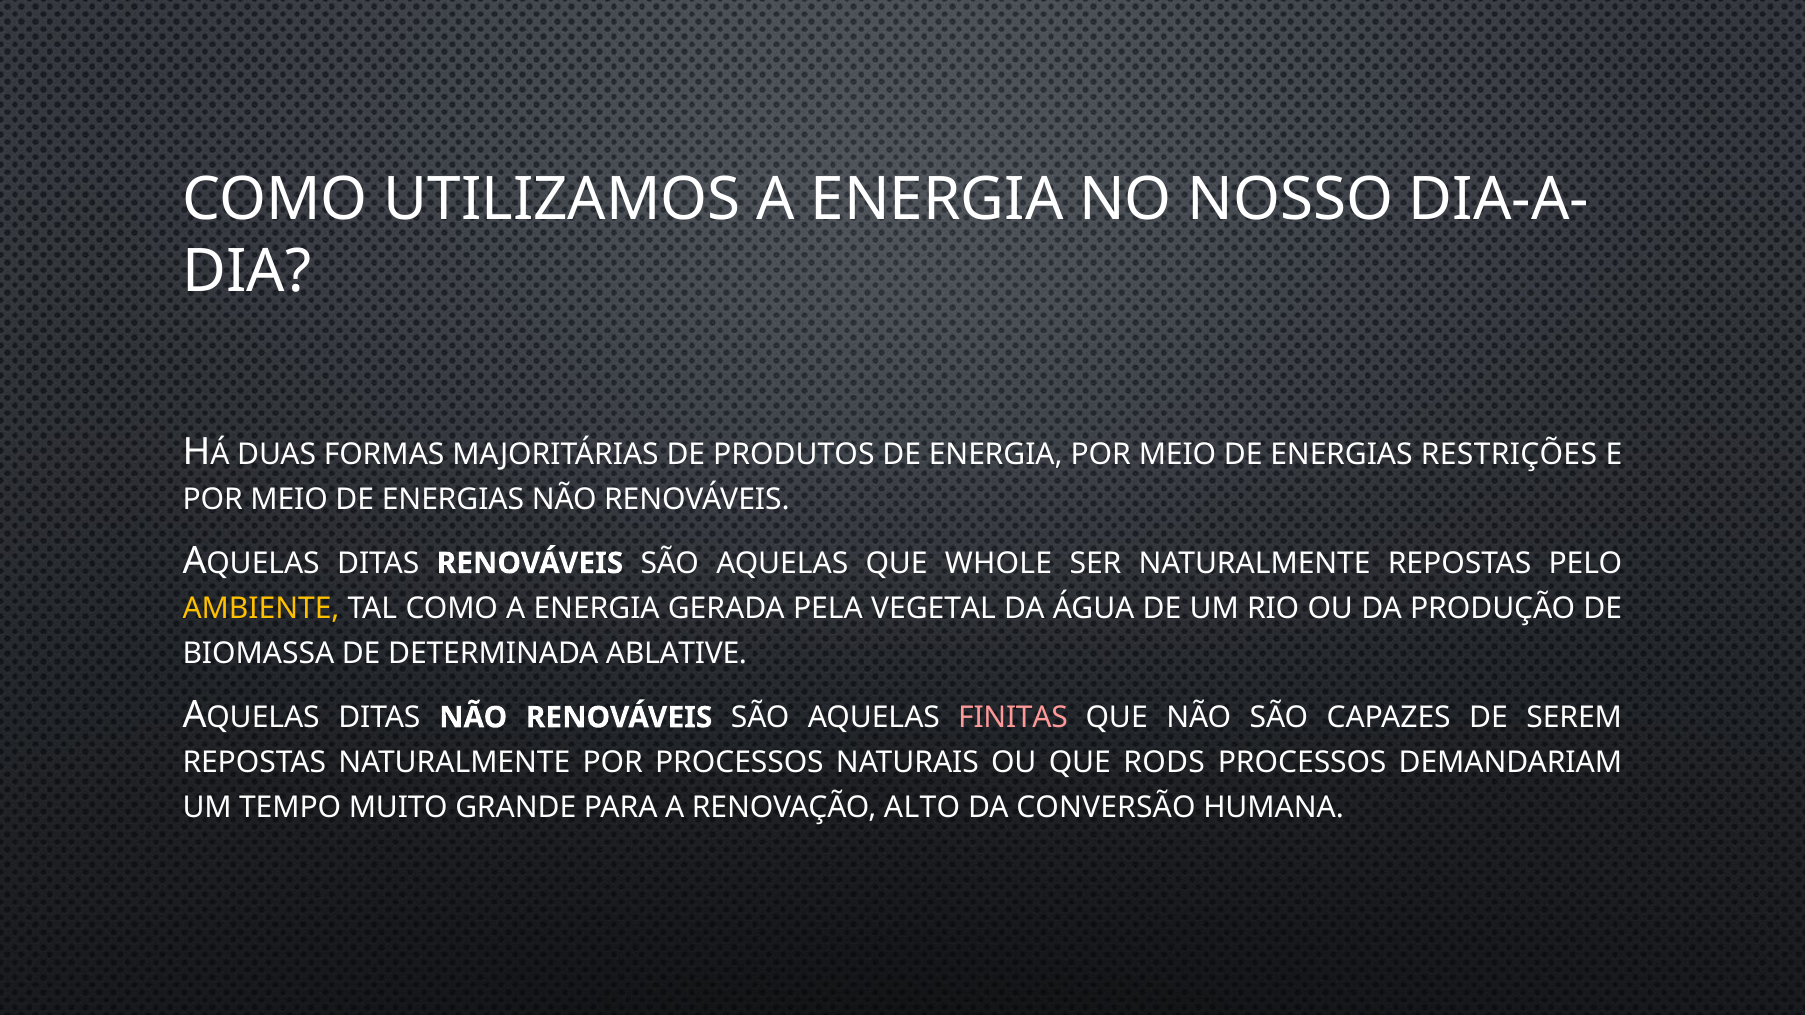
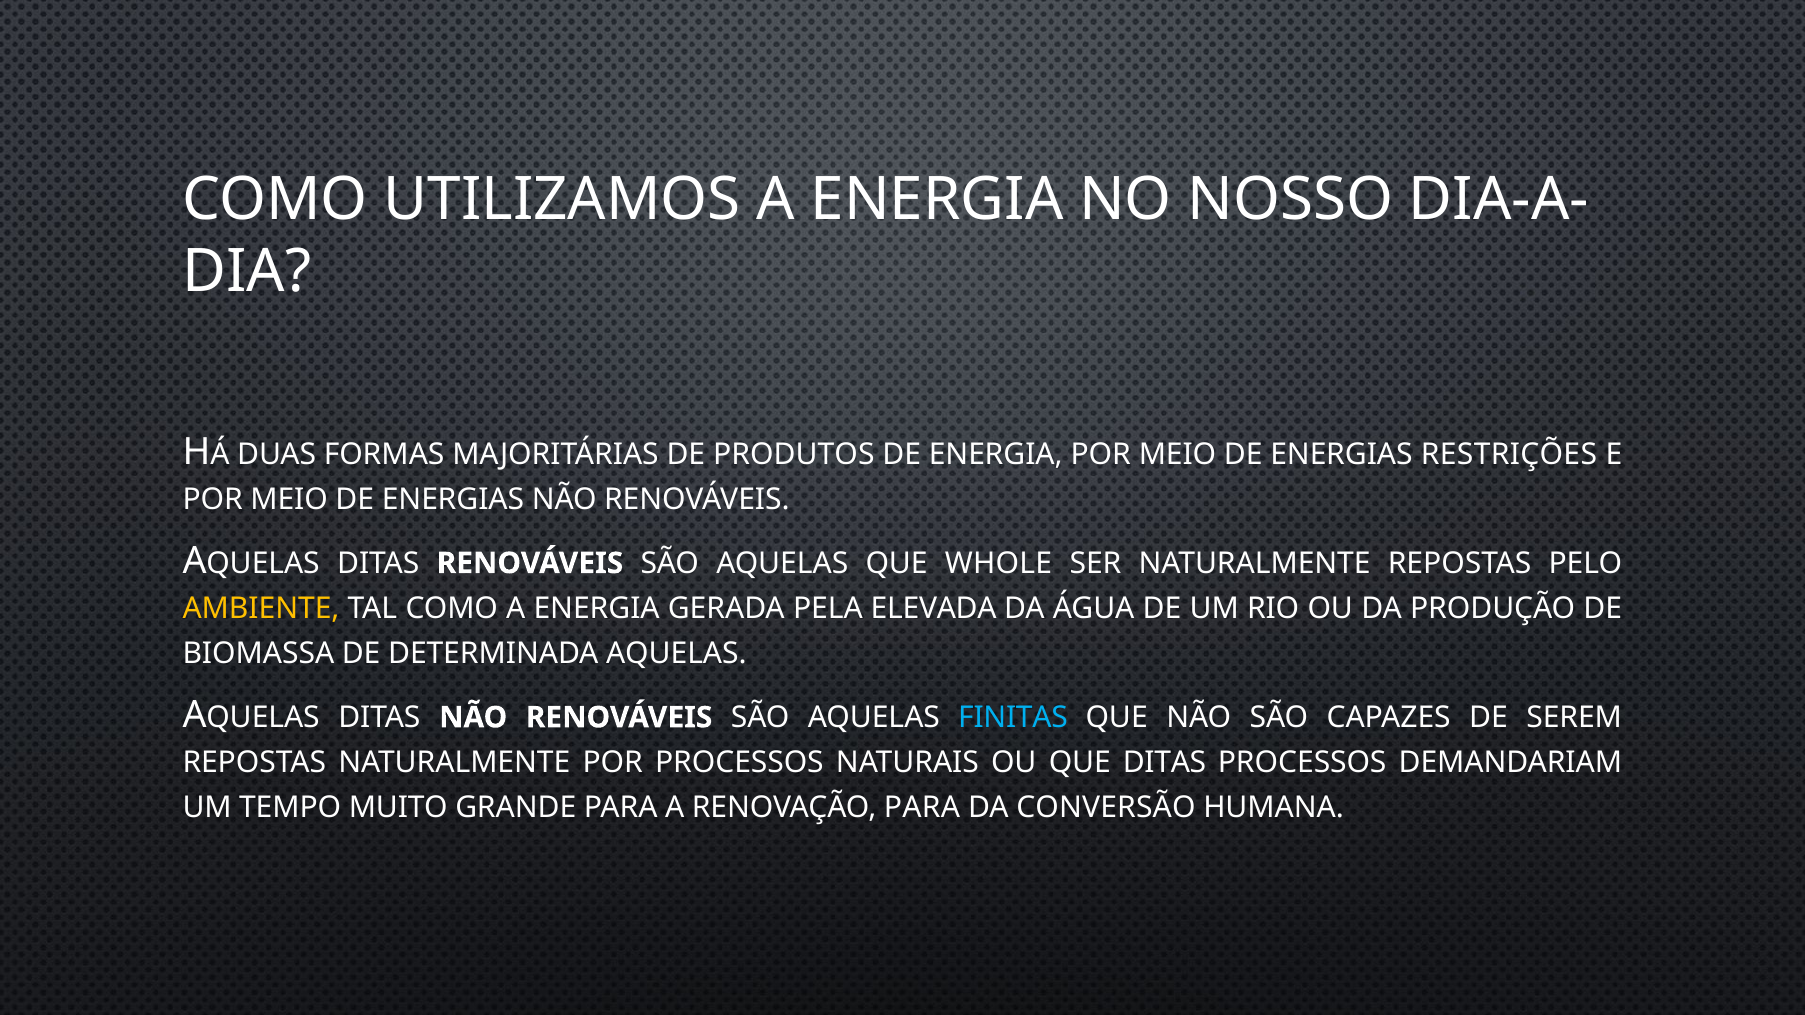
VEGETAL: VEGETAL -> ELEVADA
DETERMINADA ABLATIVE: ABLATIVE -> AQUELAS
FINITAS colour: pink -> light blue
QUE RODS: RODS -> DITAS
RENOVAÇÃO ALTO: ALTO -> PARA
